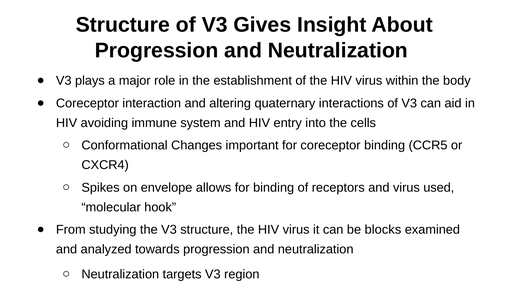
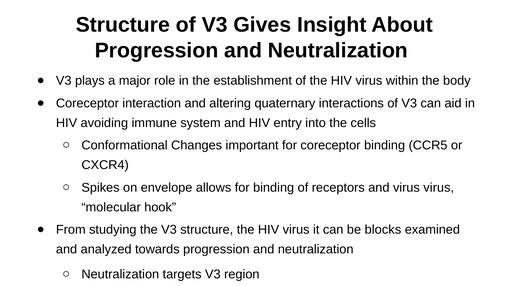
virus used: used -> virus
